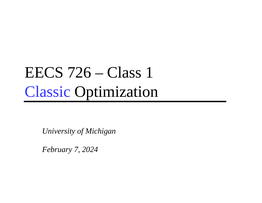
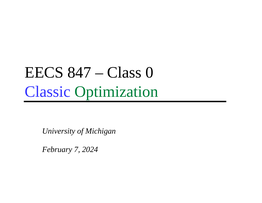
726: 726 -> 847
1: 1 -> 0
Optimization colour: black -> green
